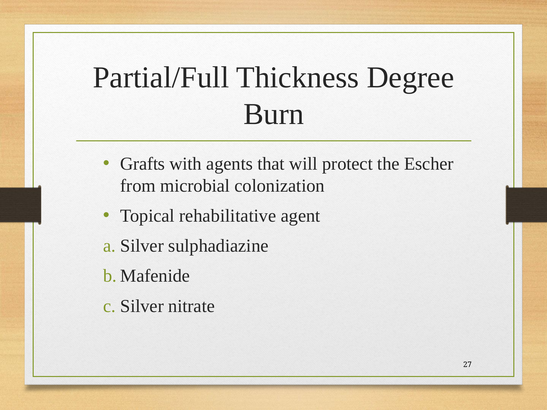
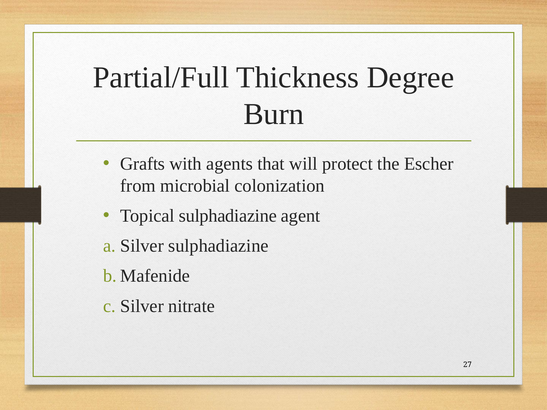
Topical rehabilitative: rehabilitative -> sulphadiazine
